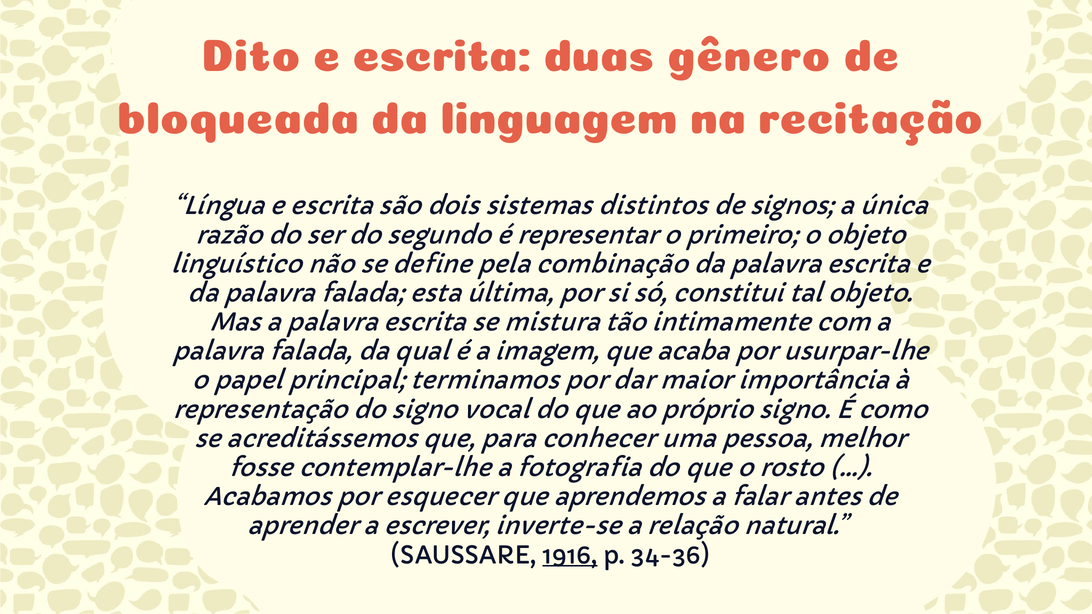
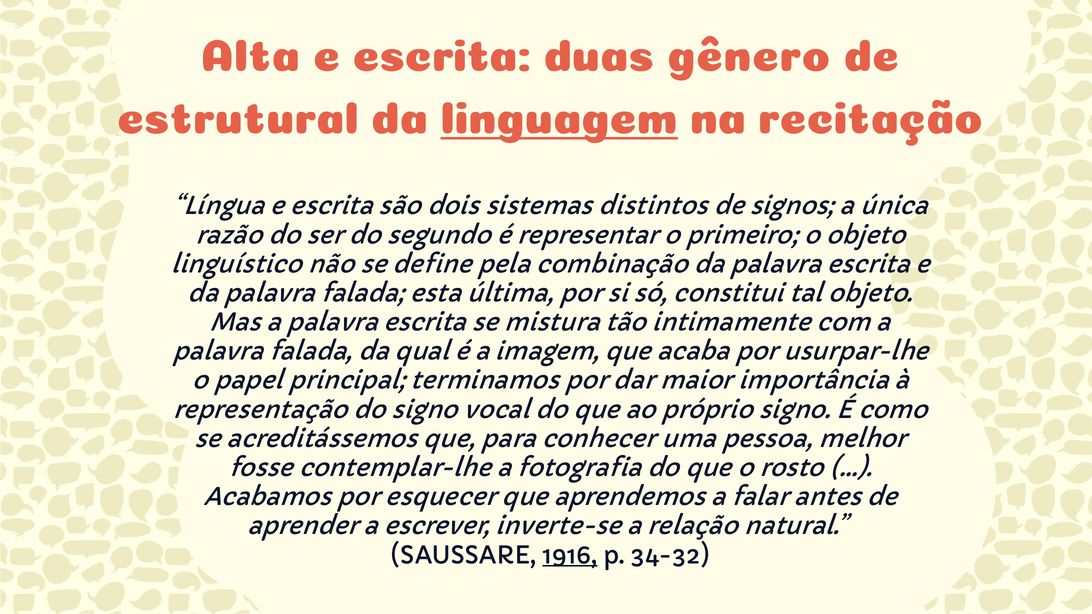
Dito: Dito -> Alta
bloqueada: bloqueada -> estrutural
linguagem underline: none -> present
34-36: 34-36 -> 34-32
